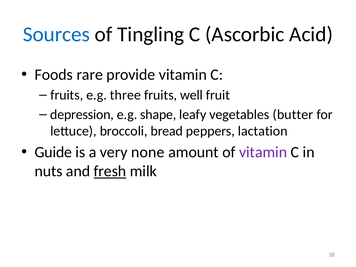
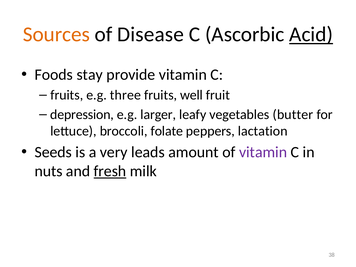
Sources colour: blue -> orange
Tingling: Tingling -> Disease
Acid underline: none -> present
rare: rare -> stay
shape: shape -> larger
bread: bread -> folate
Guide: Guide -> Seeds
none: none -> leads
